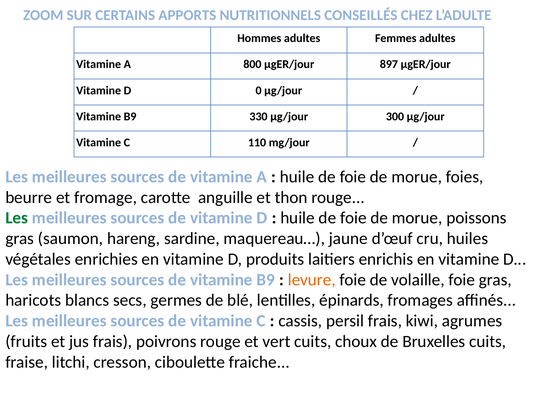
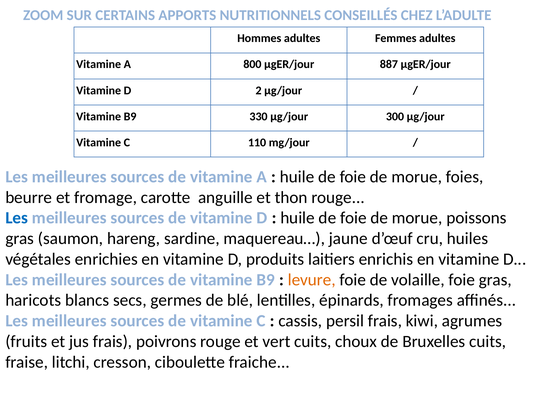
897: 897 -> 887
0: 0 -> 2
Les at (17, 218) colour: green -> blue
